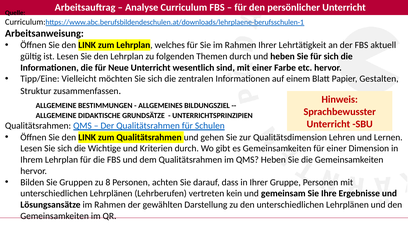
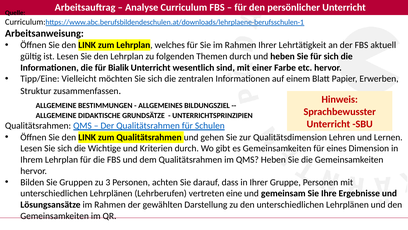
Neue: Neue -> Bialik
Gestalten: Gestalten -> Erwerben
für einer: einer -> eines
8: 8 -> 3
kein: kein -> eine
